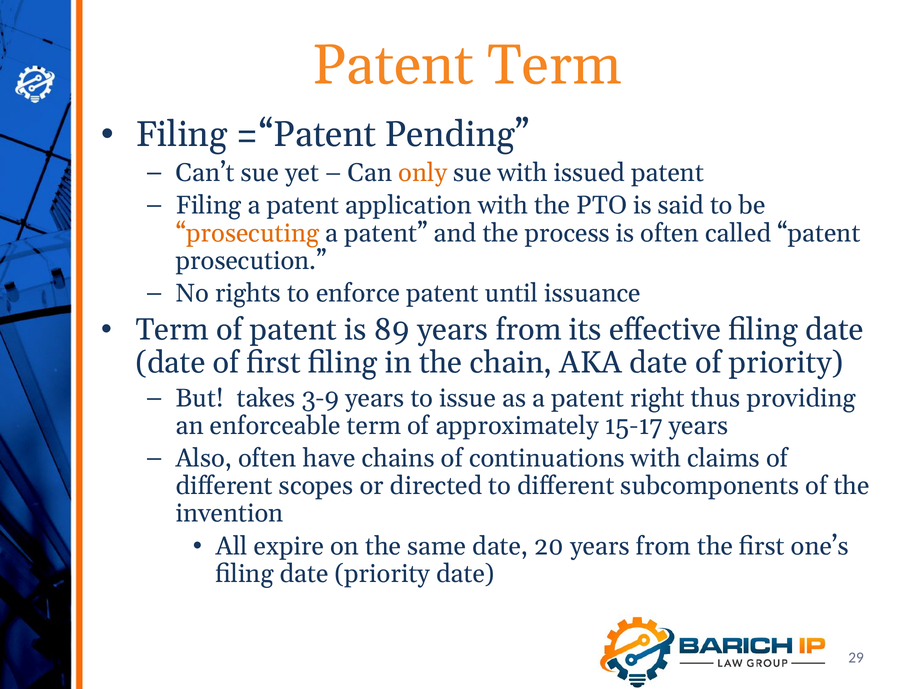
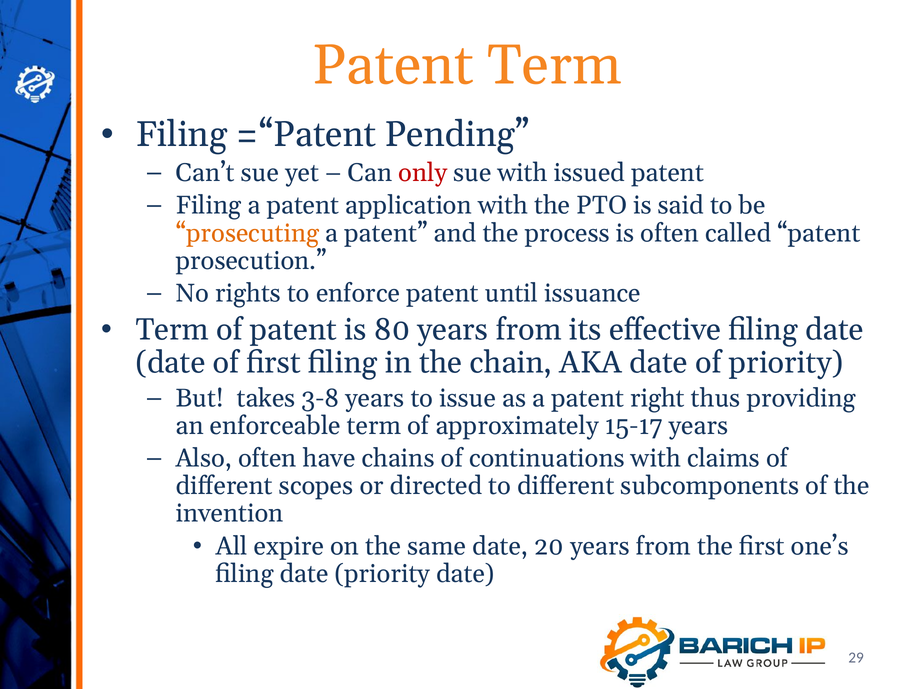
only colour: orange -> red
89: 89 -> 80
3-9: 3-9 -> 3-8
